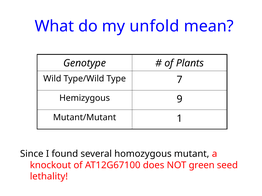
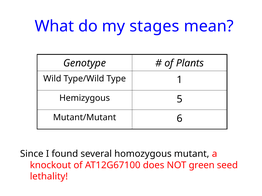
unfold: unfold -> stages
7: 7 -> 1
9: 9 -> 5
1: 1 -> 6
